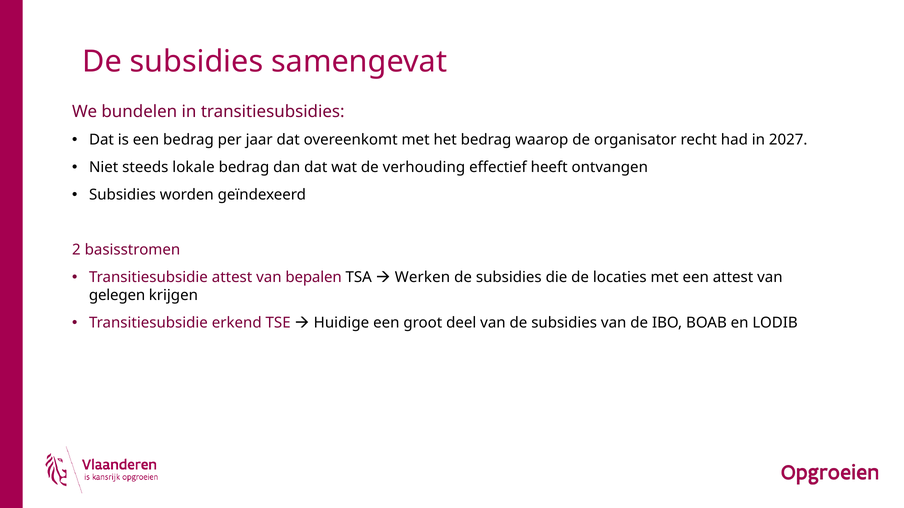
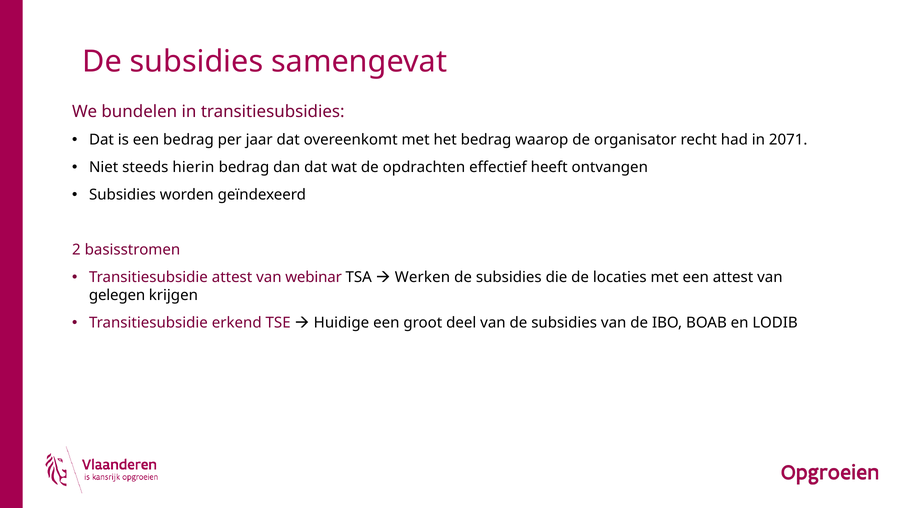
2027: 2027 -> 2071
lokale: lokale -> hierin
verhouding: verhouding -> opdrachten
bepalen: bepalen -> webinar
